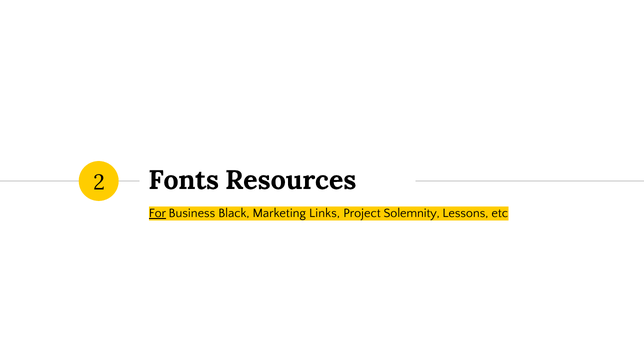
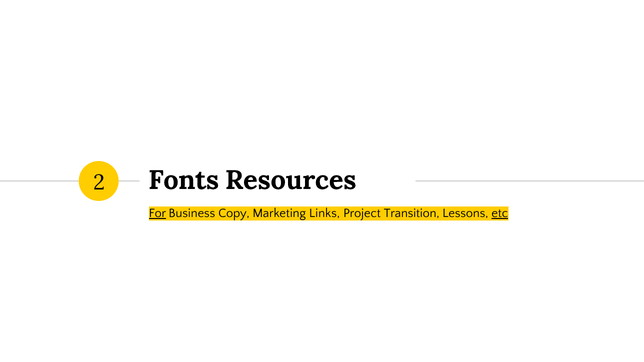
Black: Black -> Copy
Solemnity: Solemnity -> Transition
etc underline: none -> present
